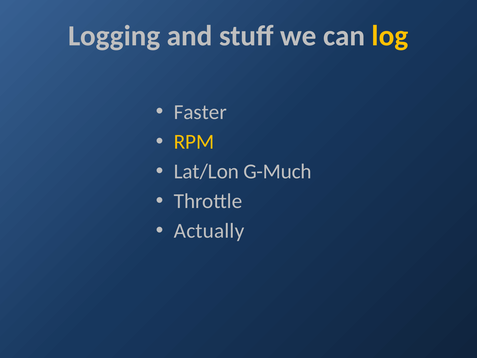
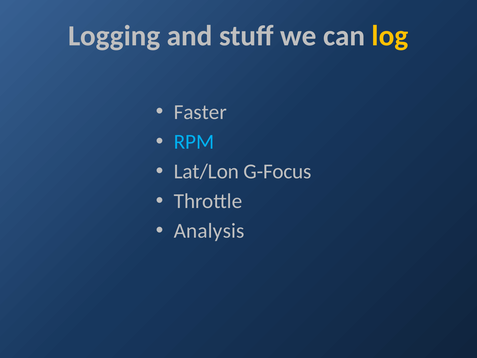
RPM colour: yellow -> light blue
G-Much: G-Much -> G-Focus
Actually: Actually -> Analysis
